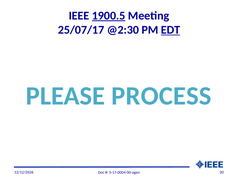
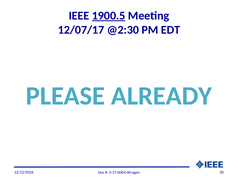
25/07/17: 25/07/17 -> 12/07/17
EDT underline: present -> none
PROCESS: PROCESS -> ALREADY
